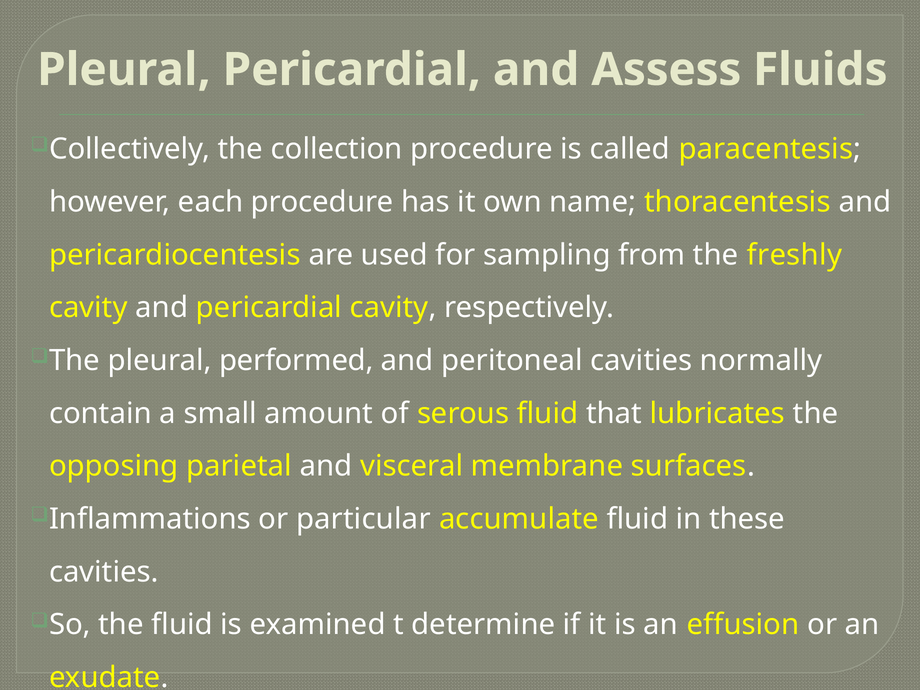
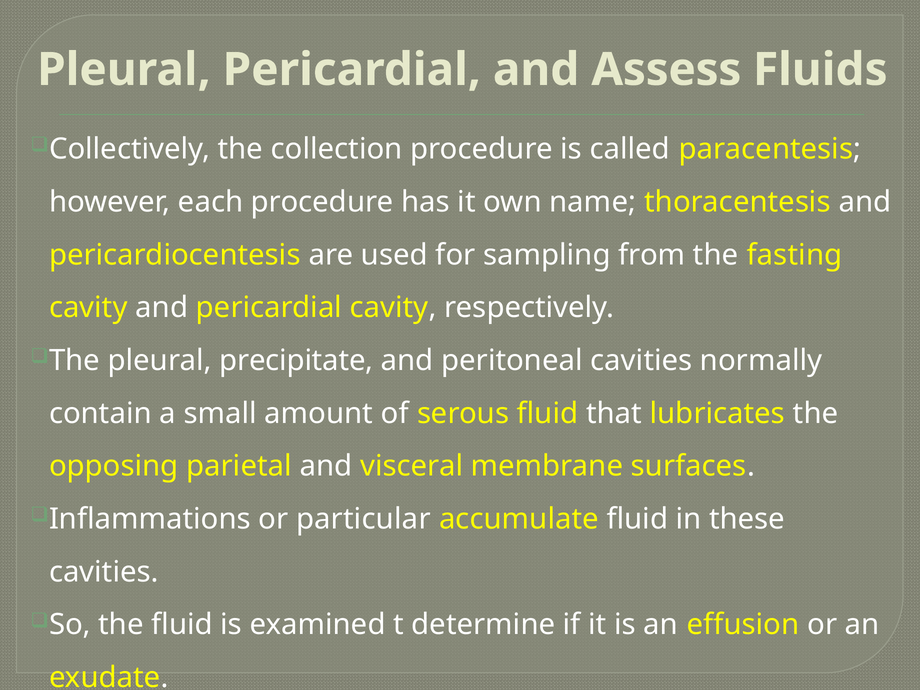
freshly: freshly -> fasting
performed: performed -> precipitate
